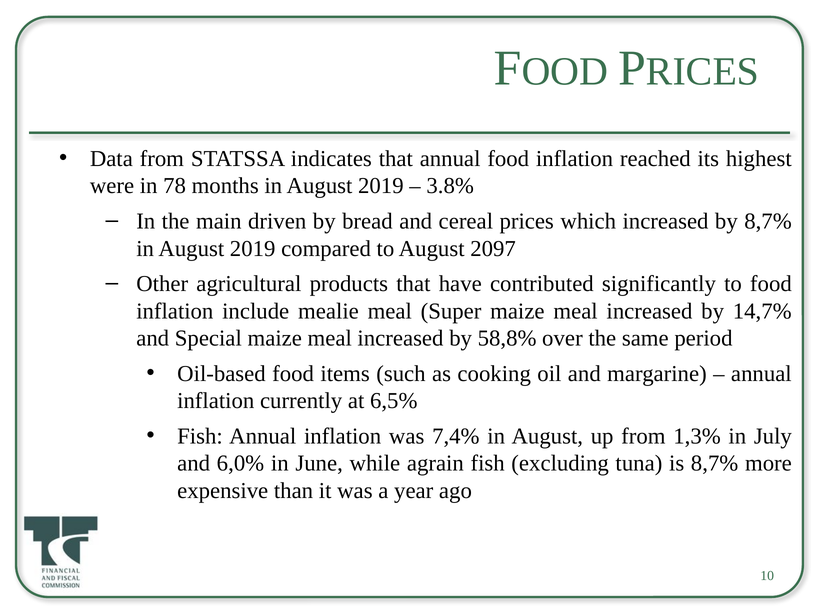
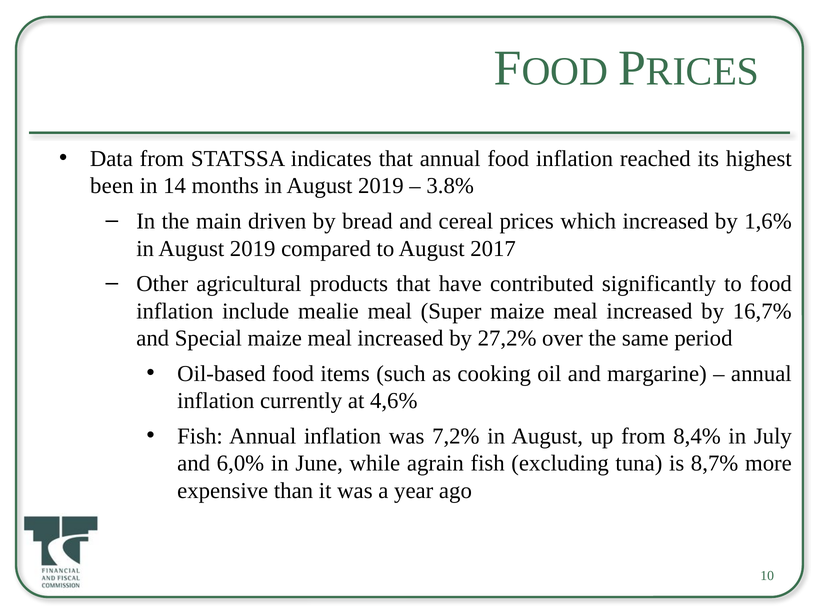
were: were -> been
78: 78 -> 14
by 8,7%: 8,7% -> 1,6%
2097: 2097 -> 2017
14,7%: 14,7% -> 16,7%
58,8%: 58,8% -> 27,2%
6,5%: 6,5% -> 4,6%
7,4%: 7,4% -> 7,2%
1,3%: 1,3% -> 8,4%
